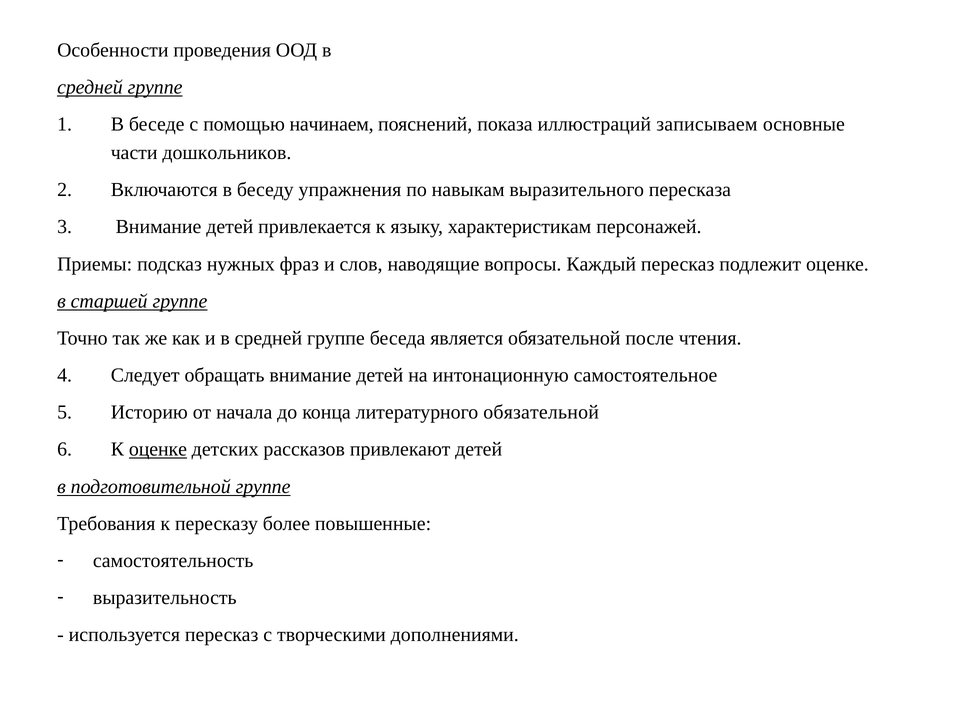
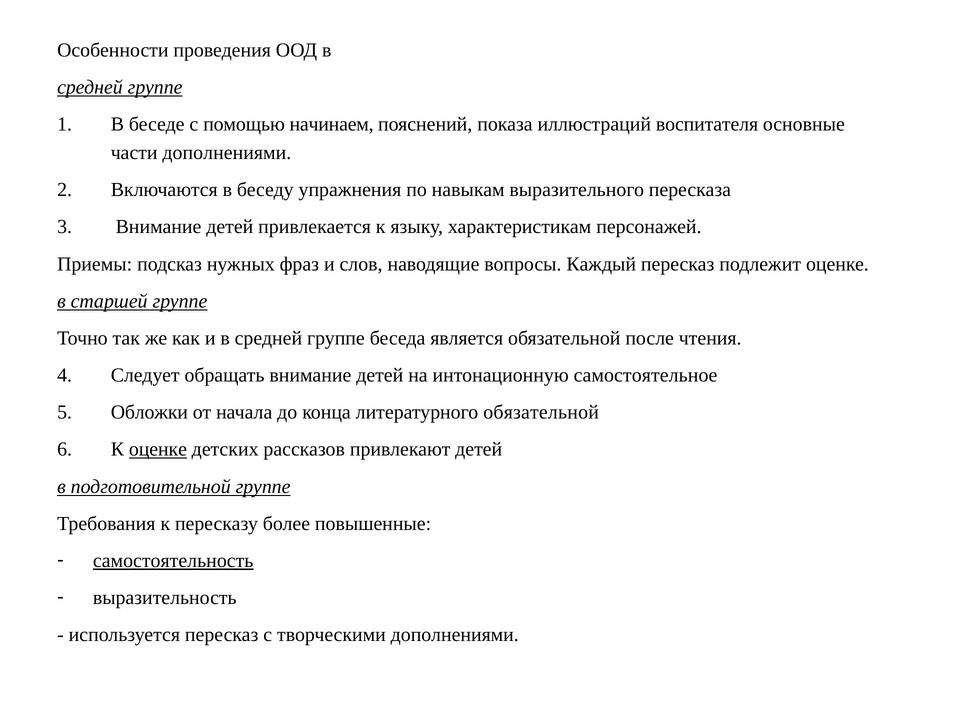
записываем: записываем -> воспитателя
части дошкольников: дошкольников -> дополнениями
Историю: Историю -> Обложки
самостоятельность underline: none -> present
